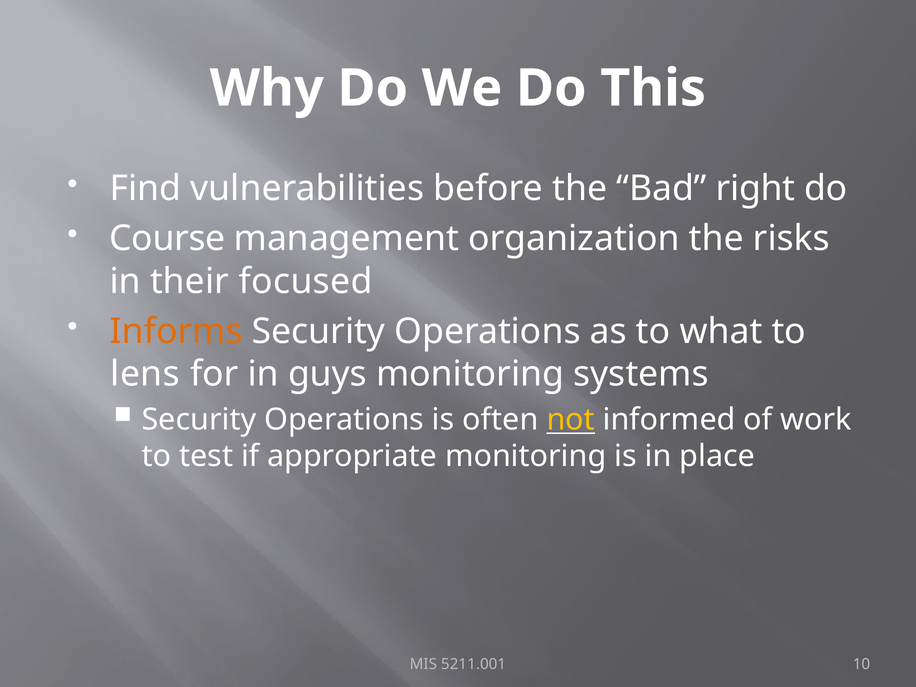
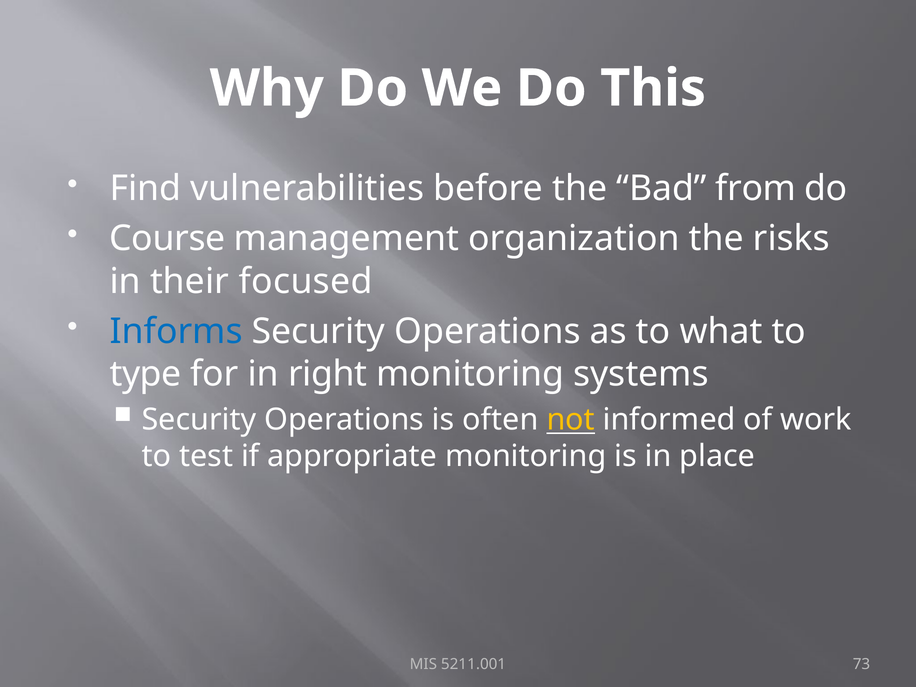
right: right -> from
Informs colour: orange -> blue
lens: lens -> type
guys: guys -> right
10: 10 -> 73
